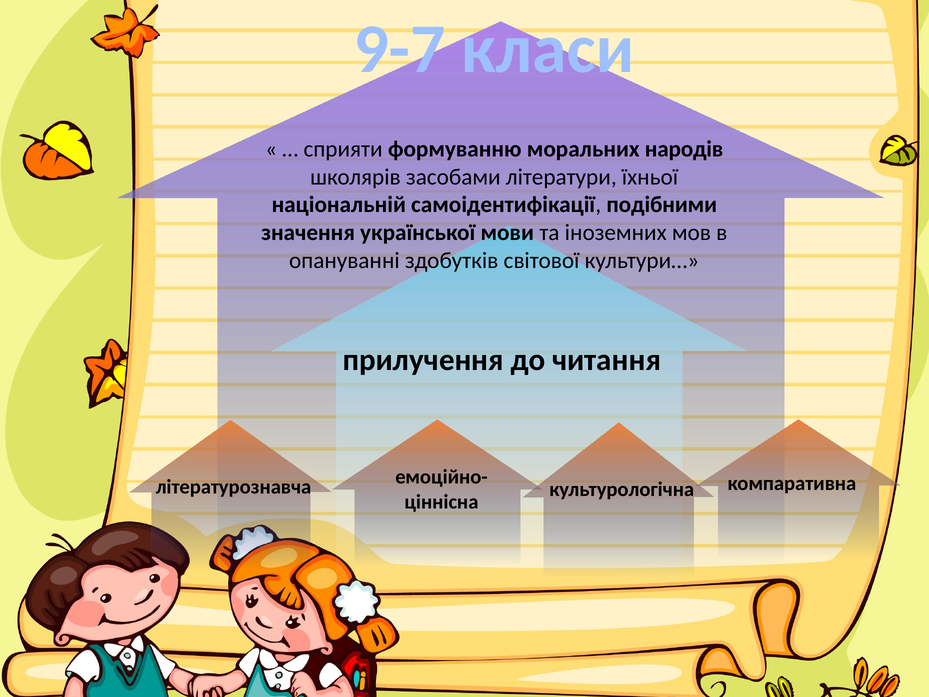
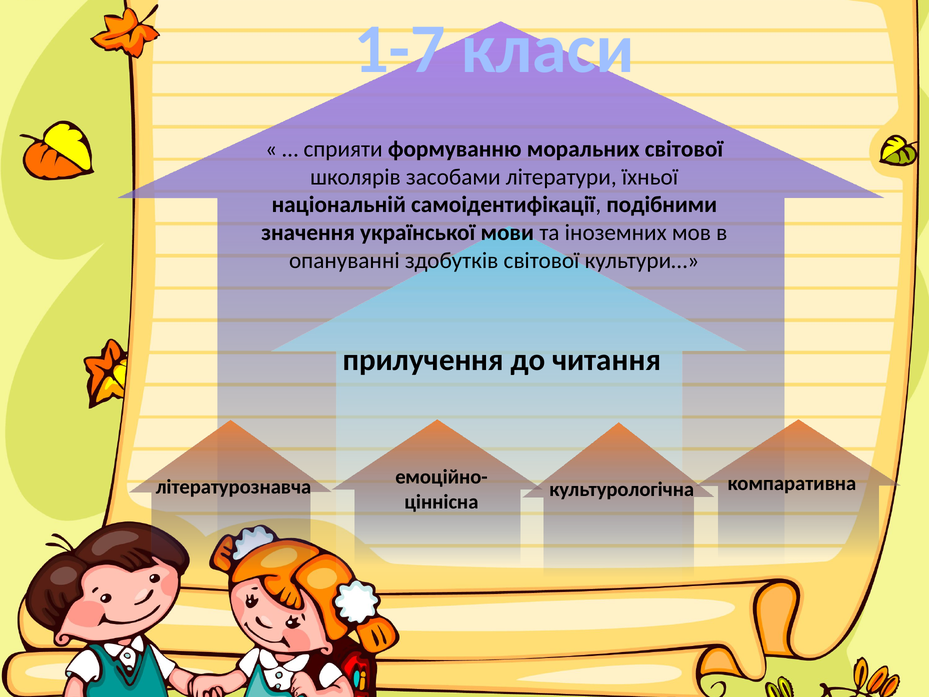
9-7: 9-7 -> 1-7
моральних народів: народів -> світової
